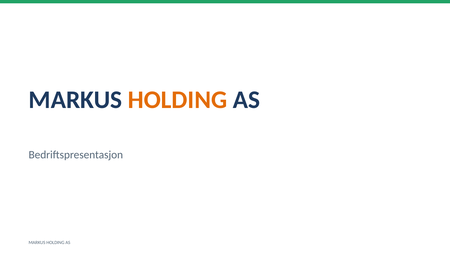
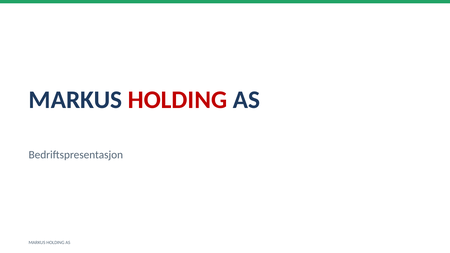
HOLDING at (178, 100) colour: orange -> red
